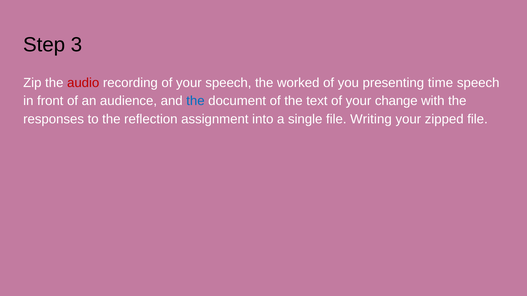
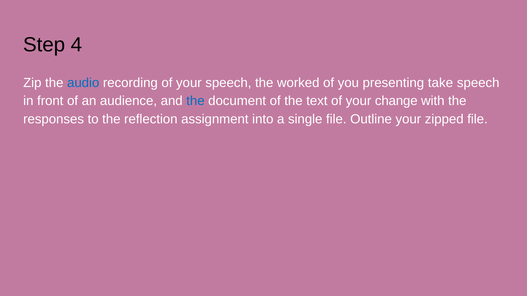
3: 3 -> 4
audio colour: red -> blue
time: time -> take
Writing: Writing -> Outline
